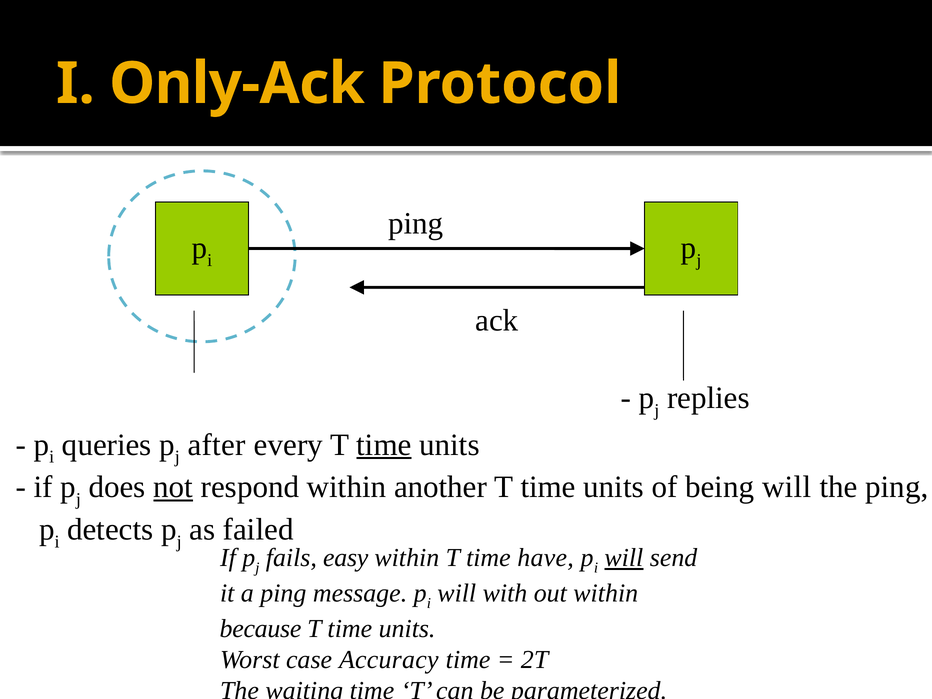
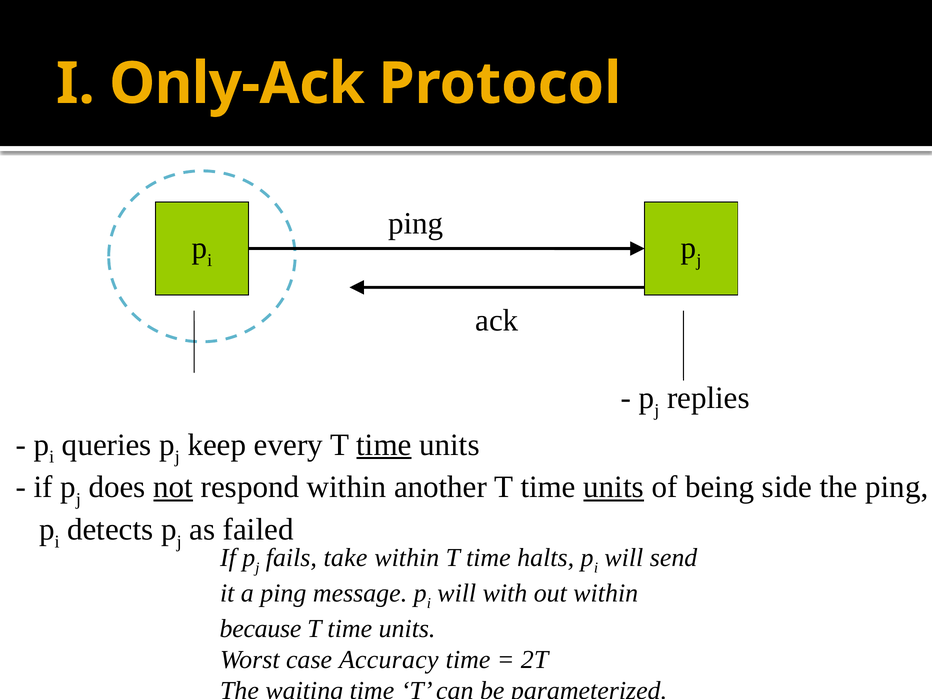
after: after -> keep
units at (614, 487) underline: none -> present
being will: will -> side
easy: easy -> take
have: have -> halts
will at (624, 558) underline: present -> none
